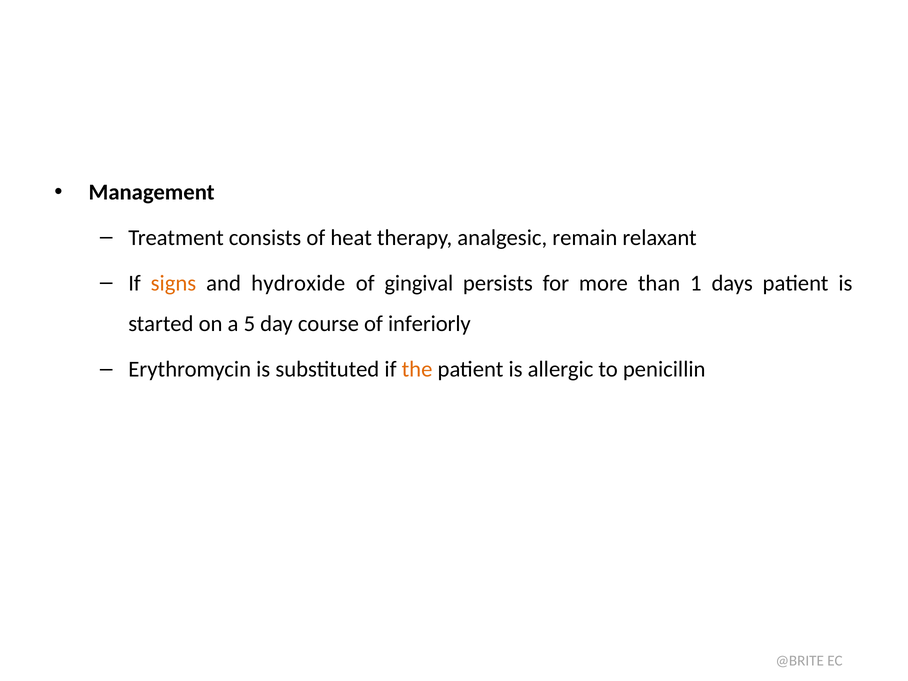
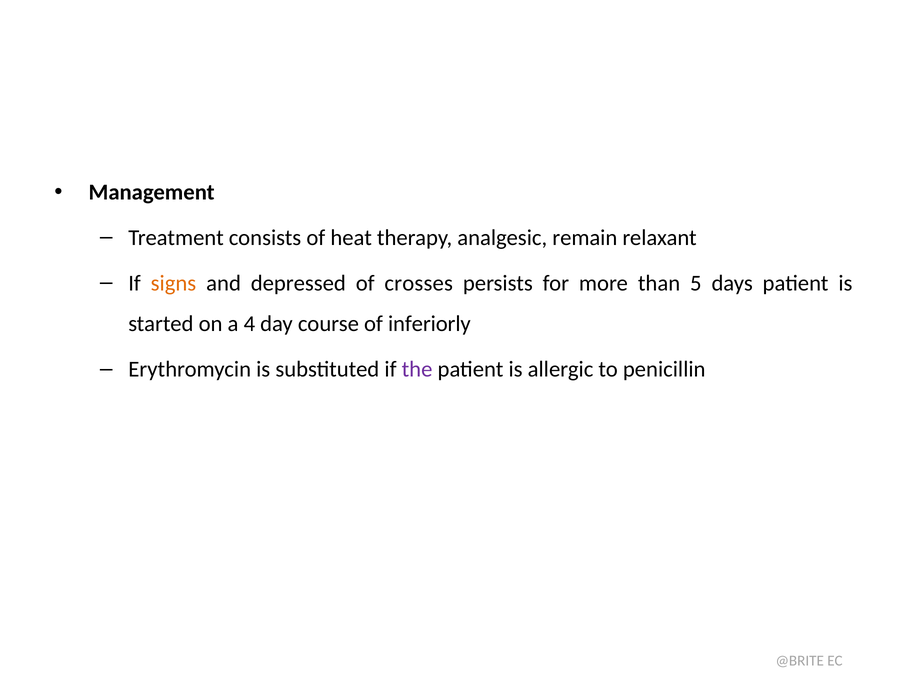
hydroxide: hydroxide -> depressed
gingival: gingival -> crosses
1: 1 -> 5
5: 5 -> 4
the colour: orange -> purple
